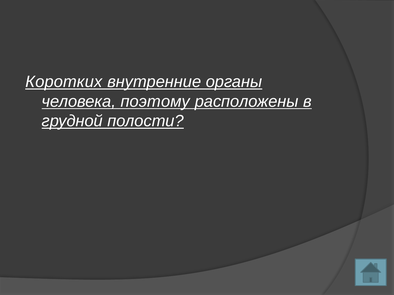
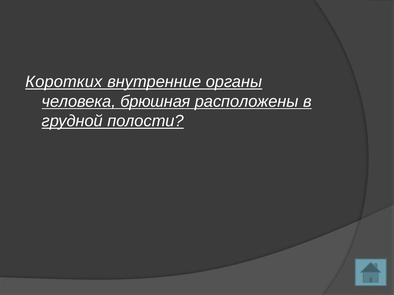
поэтому: поэтому -> брюшная
